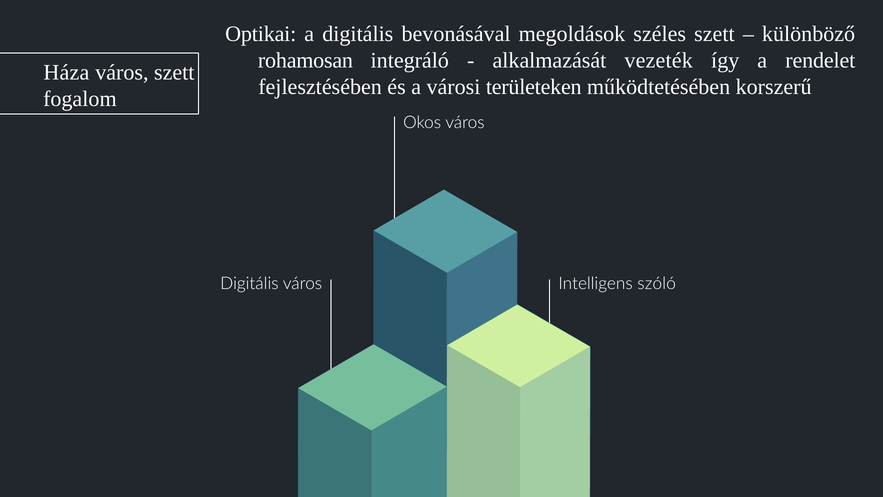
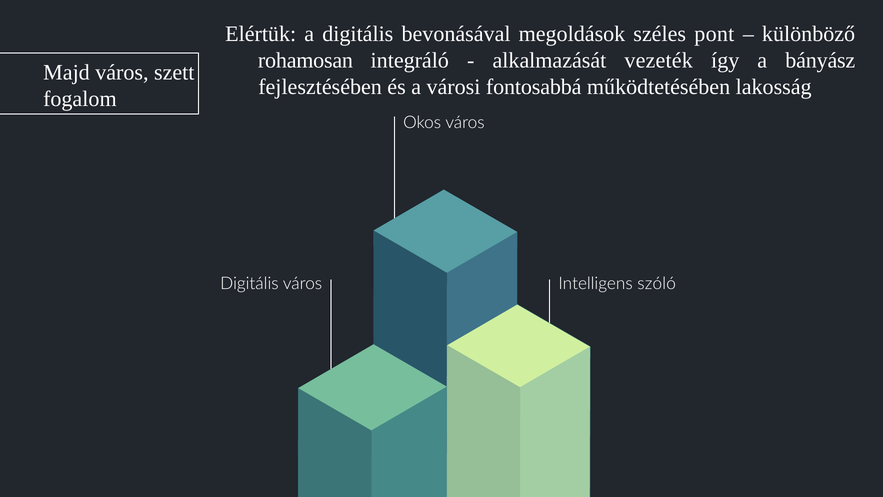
Optikai: Optikai -> Elértük
széles szett: szett -> pont
rendelet: rendelet -> bányász
Háza: Háza -> Majd
területeken: területeken -> fontosabbá
korszerű: korszerű -> lakosság
